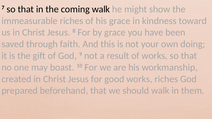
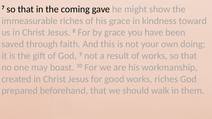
coming walk: walk -> gave
